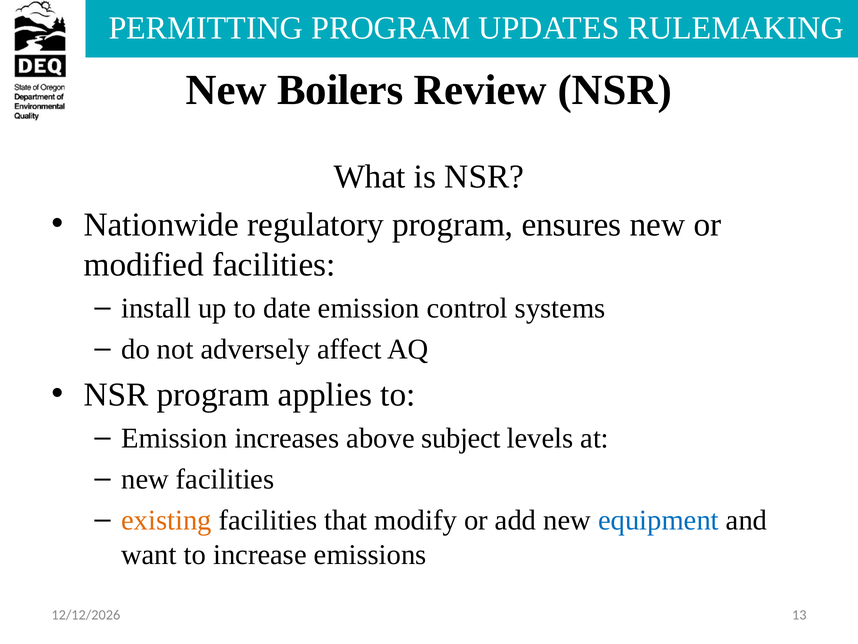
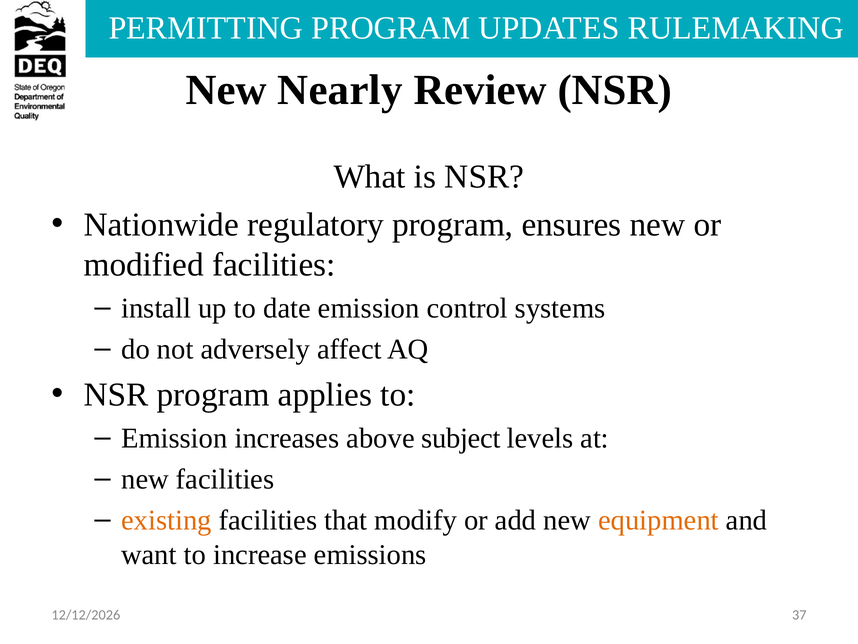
Boilers: Boilers -> Nearly
equipment colour: blue -> orange
13: 13 -> 37
